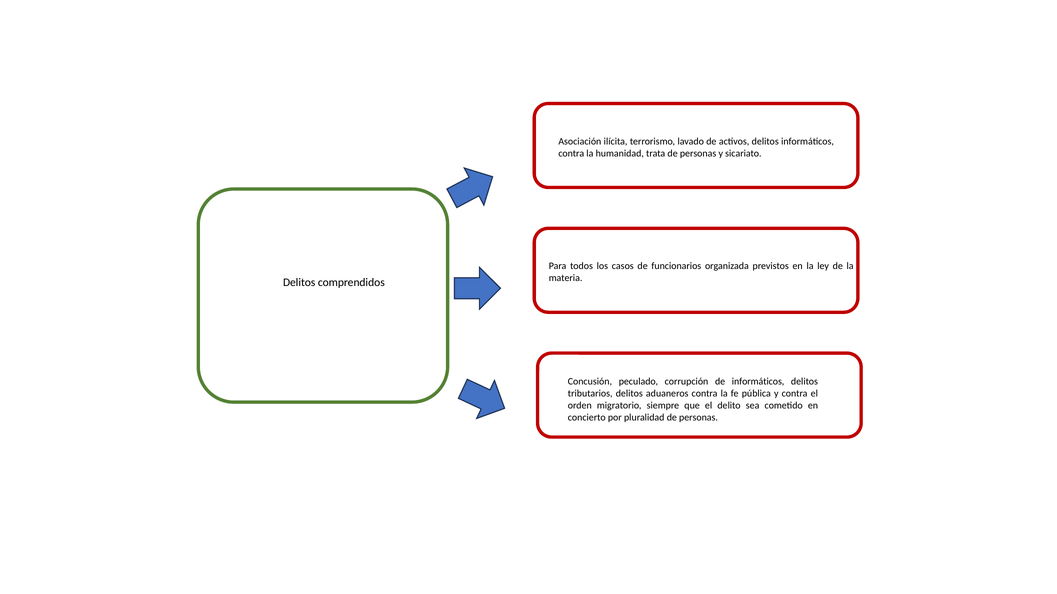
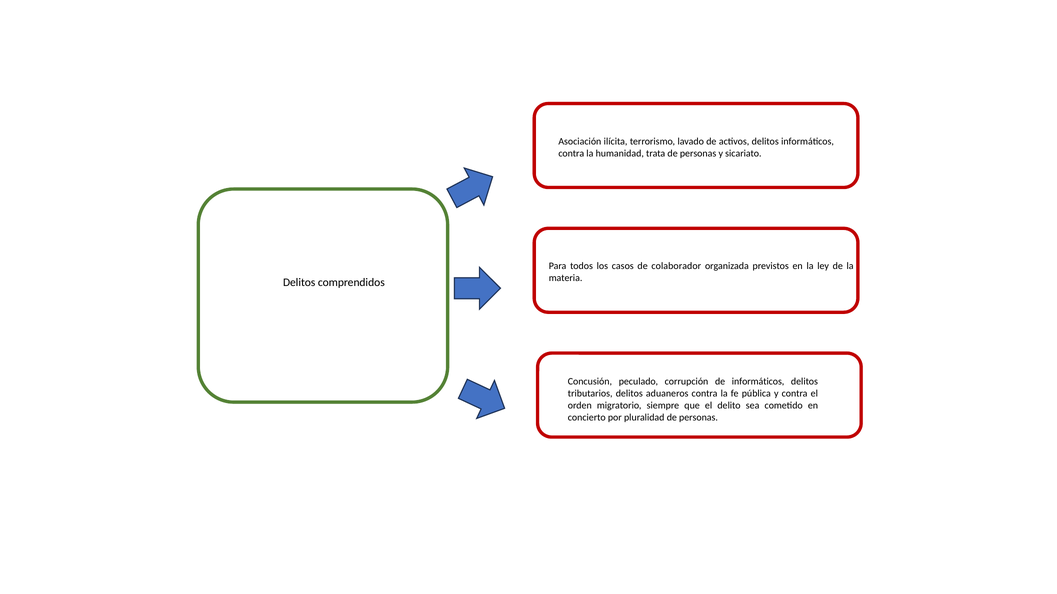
funcionarios: funcionarios -> colaborador
